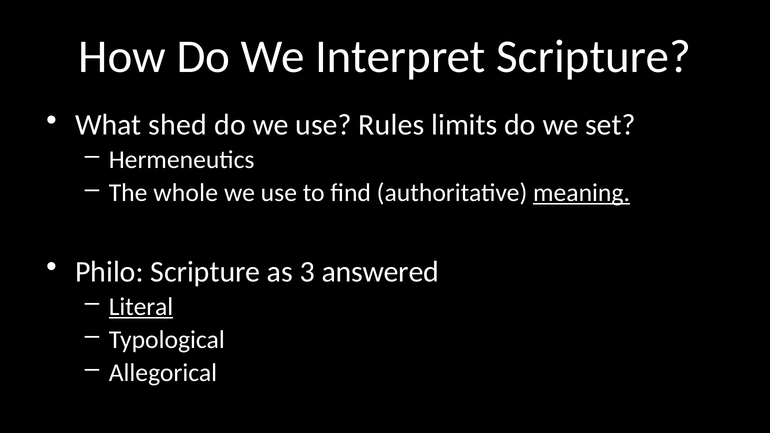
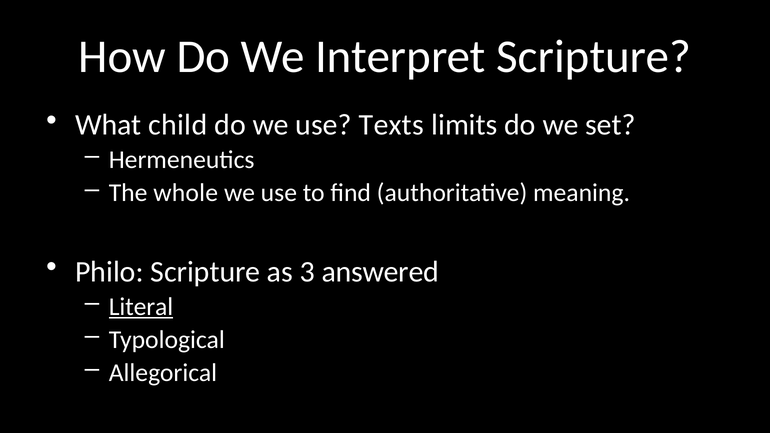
shed: shed -> child
Rules: Rules -> Texts
meaning underline: present -> none
